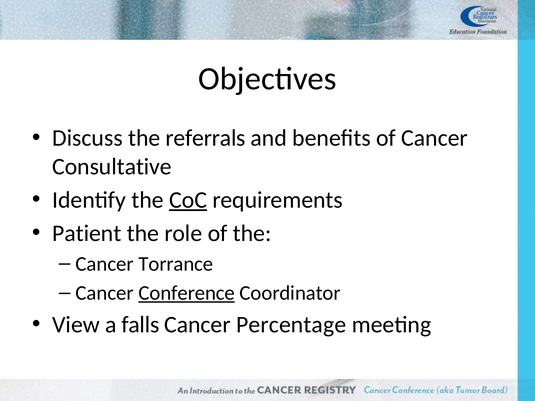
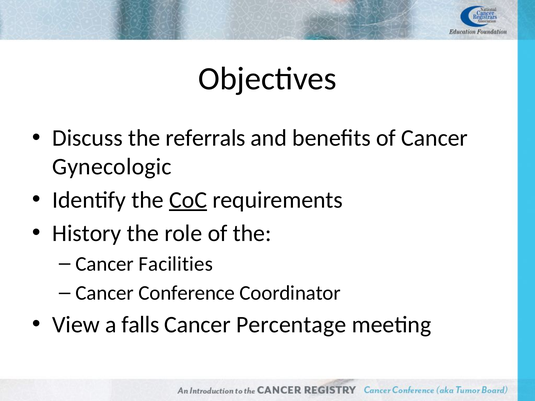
Consultative: Consultative -> Gynecologic
Patient: Patient -> History
Torrance: Torrance -> Facilities
Conference underline: present -> none
